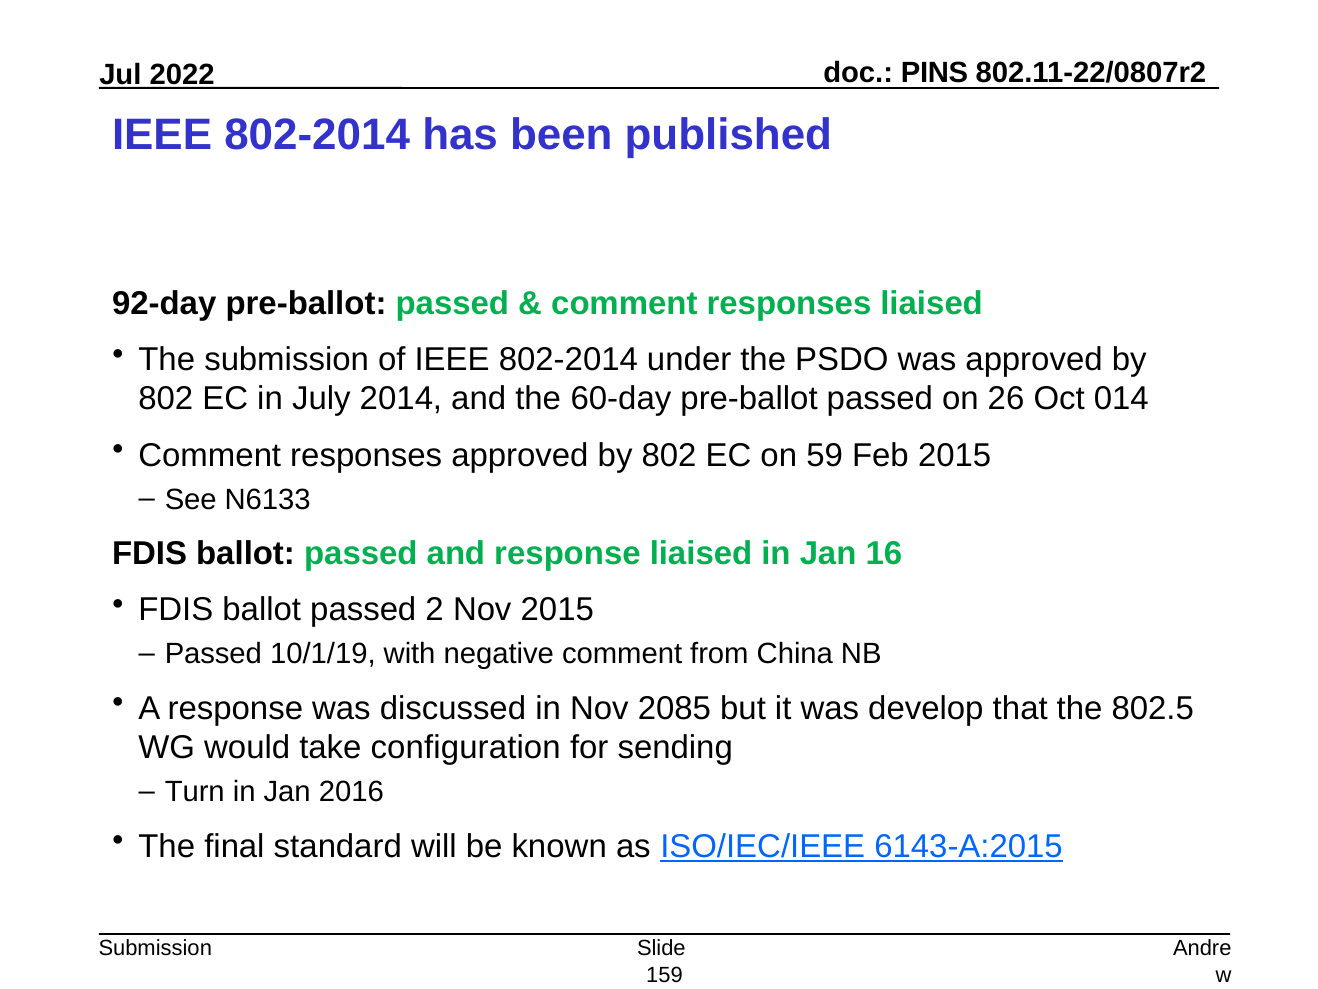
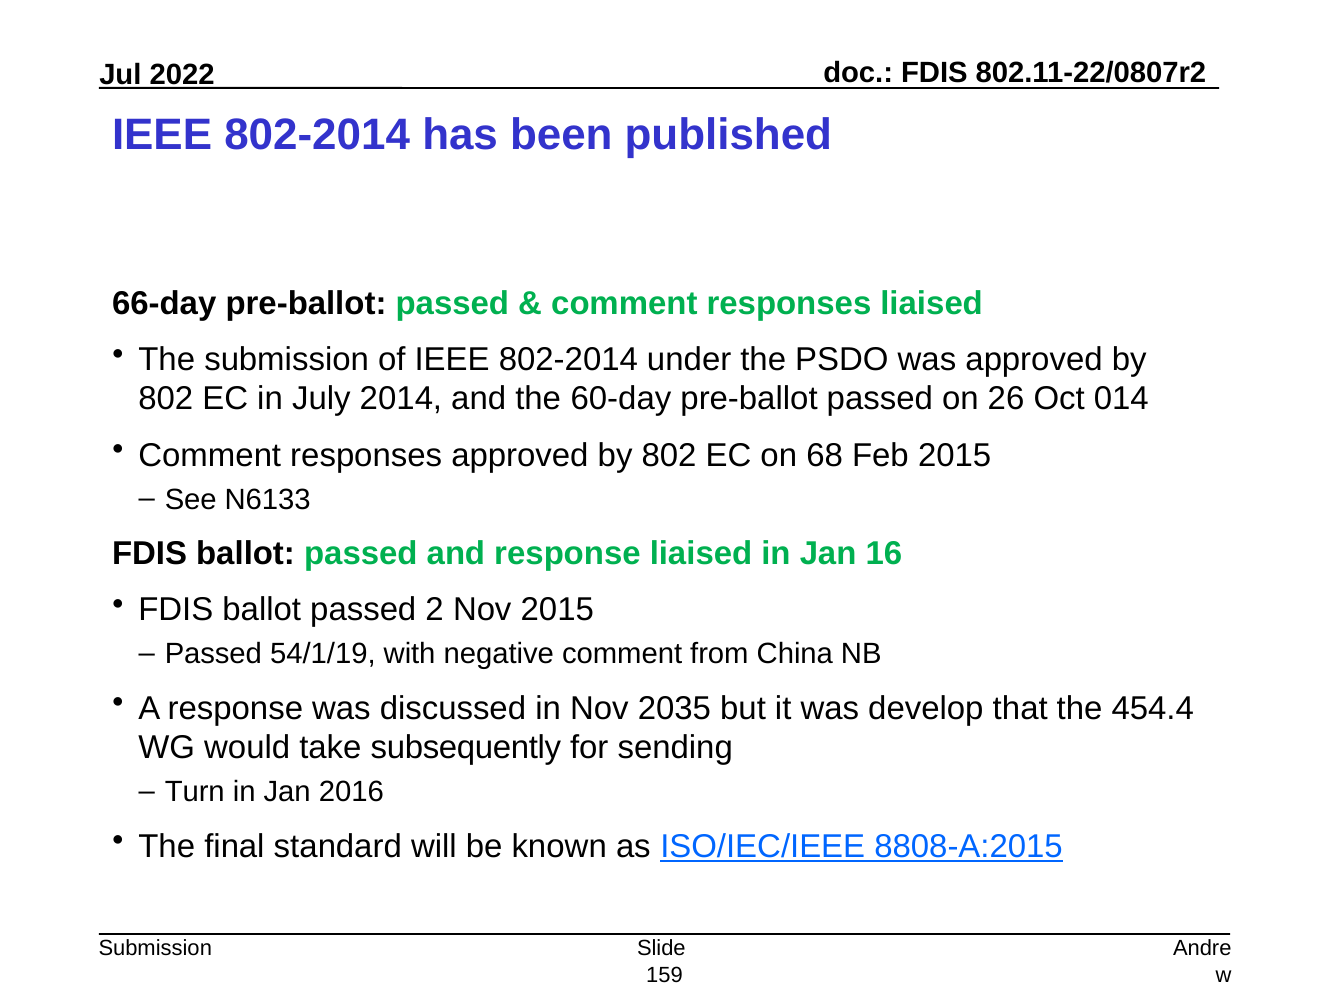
PINS at (935, 72): PINS -> FDIS
92-day: 92-day -> 66-day
59: 59 -> 68
10/1/19: 10/1/19 -> 54/1/19
2085: 2085 -> 2035
802.5: 802.5 -> 454.4
configuration: configuration -> subsequently
6143-A:2015: 6143-A:2015 -> 8808-A:2015
